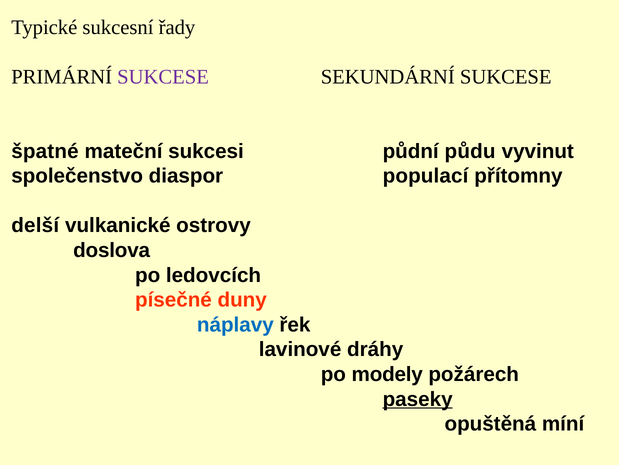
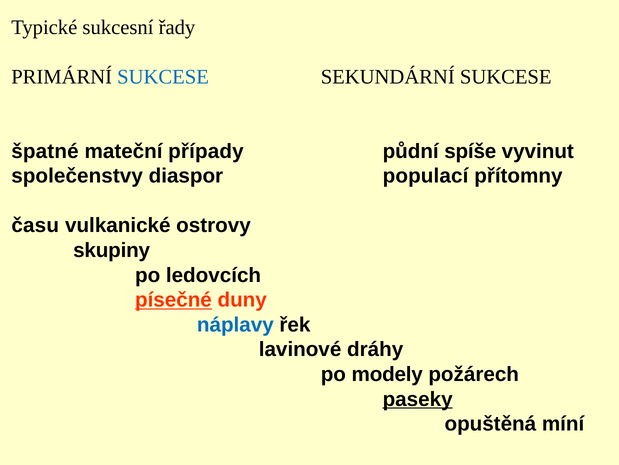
SUKCESE at (163, 77) colour: purple -> blue
sukcesi: sukcesi -> případy
půdu: půdu -> spíše
společenstvo: společenstvo -> společenstvy
delší: delší -> času
doslova: doslova -> skupiny
písečné underline: none -> present
